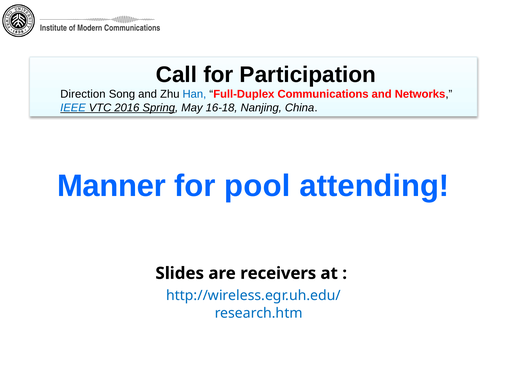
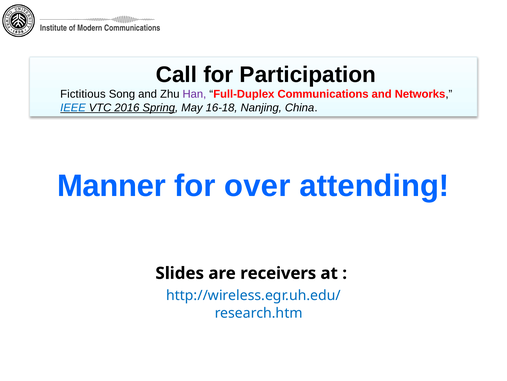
Direction: Direction -> Fictitious
Han colour: blue -> purple
pool: pool -> over
